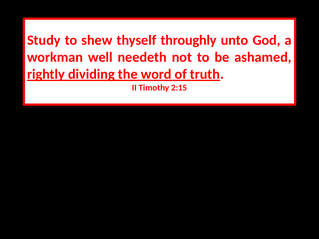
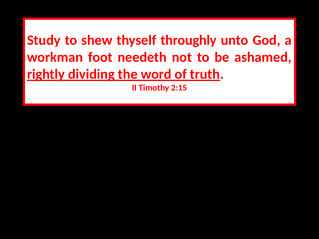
well: well -> foot
